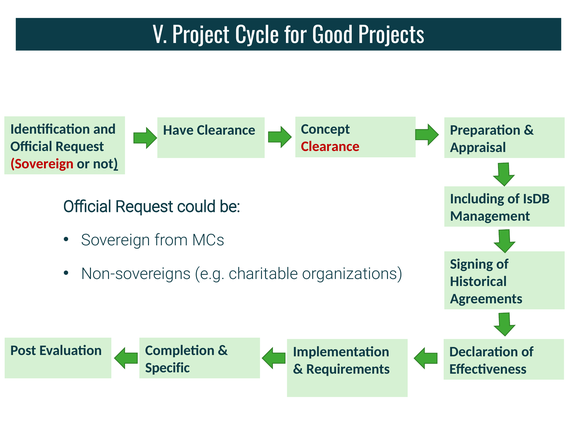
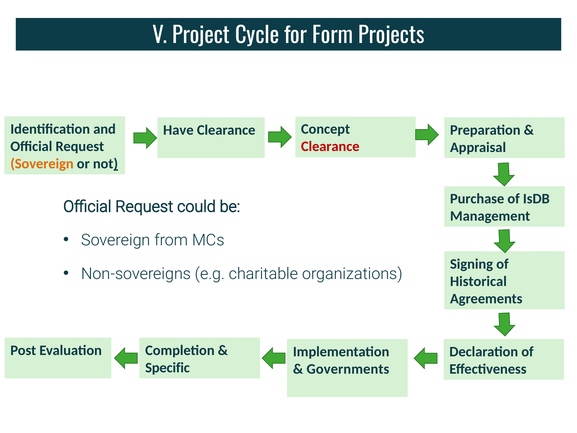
Good: Good -> Form
Sovereign at (42, 164) colour: red -> orange
Including: Including -> Purchase
Requirements: Requirements -> Governments
